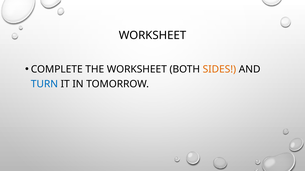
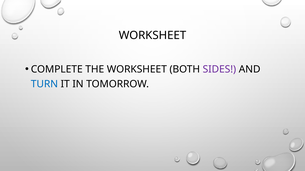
SIDES colour: orange -> purple
